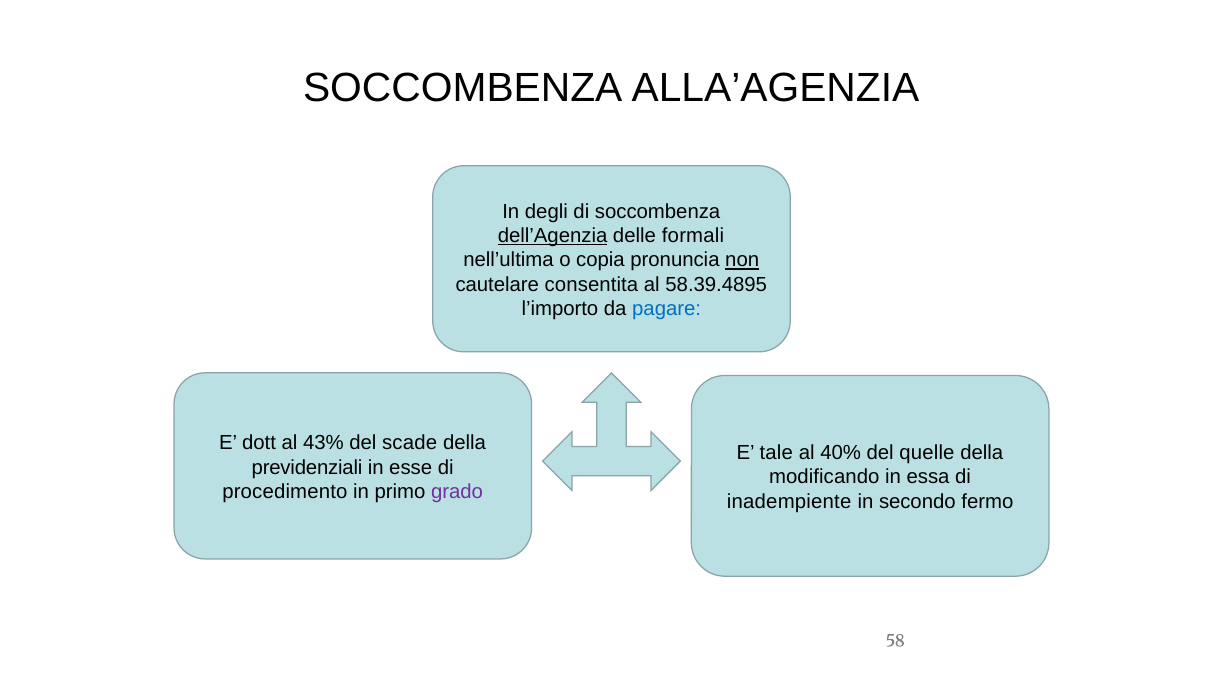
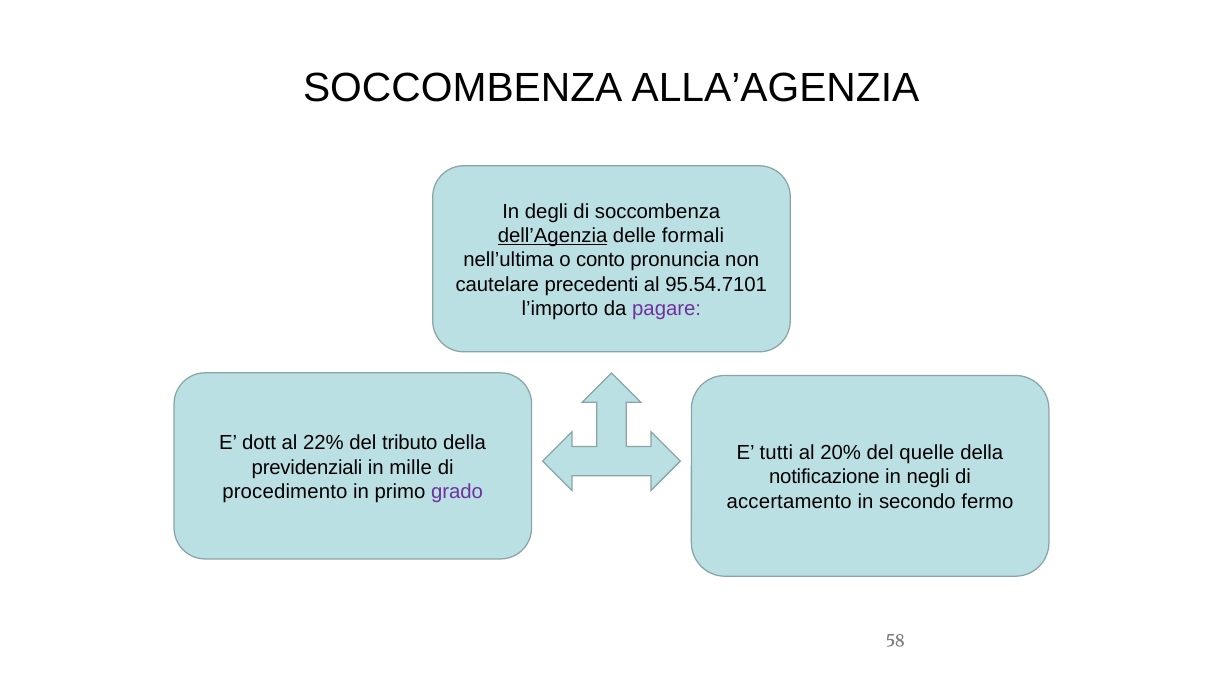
copia: copia -> conto
non underline: present -> none
consentita: consentita -> precedenti
58.39.4895: 58.39.4895 -> 95.54.7101
pagare colour: blue -> purple
43%: 43% -> 22%
scade: scade -> tributo
tale: tale -> tutti
40%: 40% -> 20%
esse: esse -> mille
modificando: modificando -> notificazione
essa: essa -> negli
inadempiente: inadempiente -> accertamento
